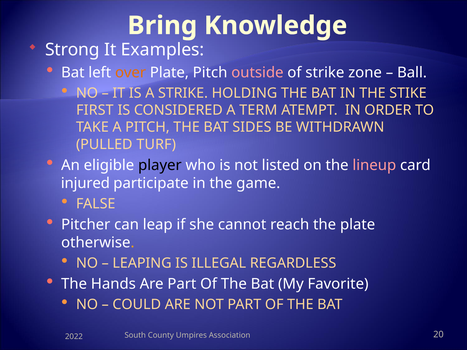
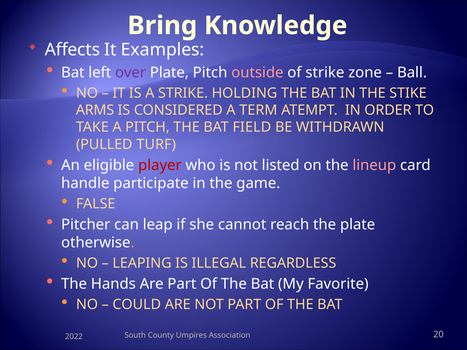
Strong: Strong -> Affects
over colour: orange -> purple
FIRST: FIRST -> ARMS
SIDES: SIDES -> FIELD
player colour: black -> red
injured: injured -> handle
